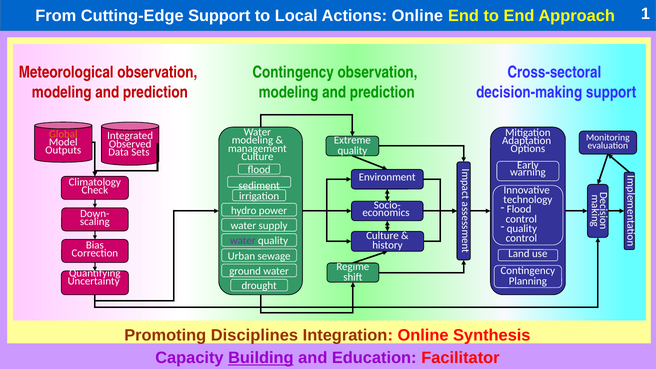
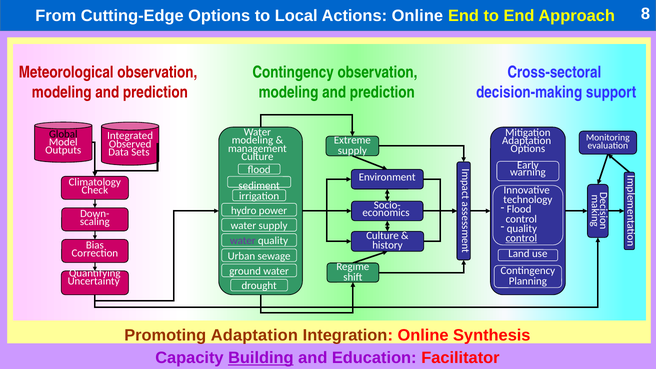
Cutting-Edge Support: Support -> Options
1: 1 -> 8
Global colour: orange -> black
quality at (352, 150): quality -> supply
control at (521, 238) underline: none -> present
Promoting Disciplines: Disciplines -> Adaptation
